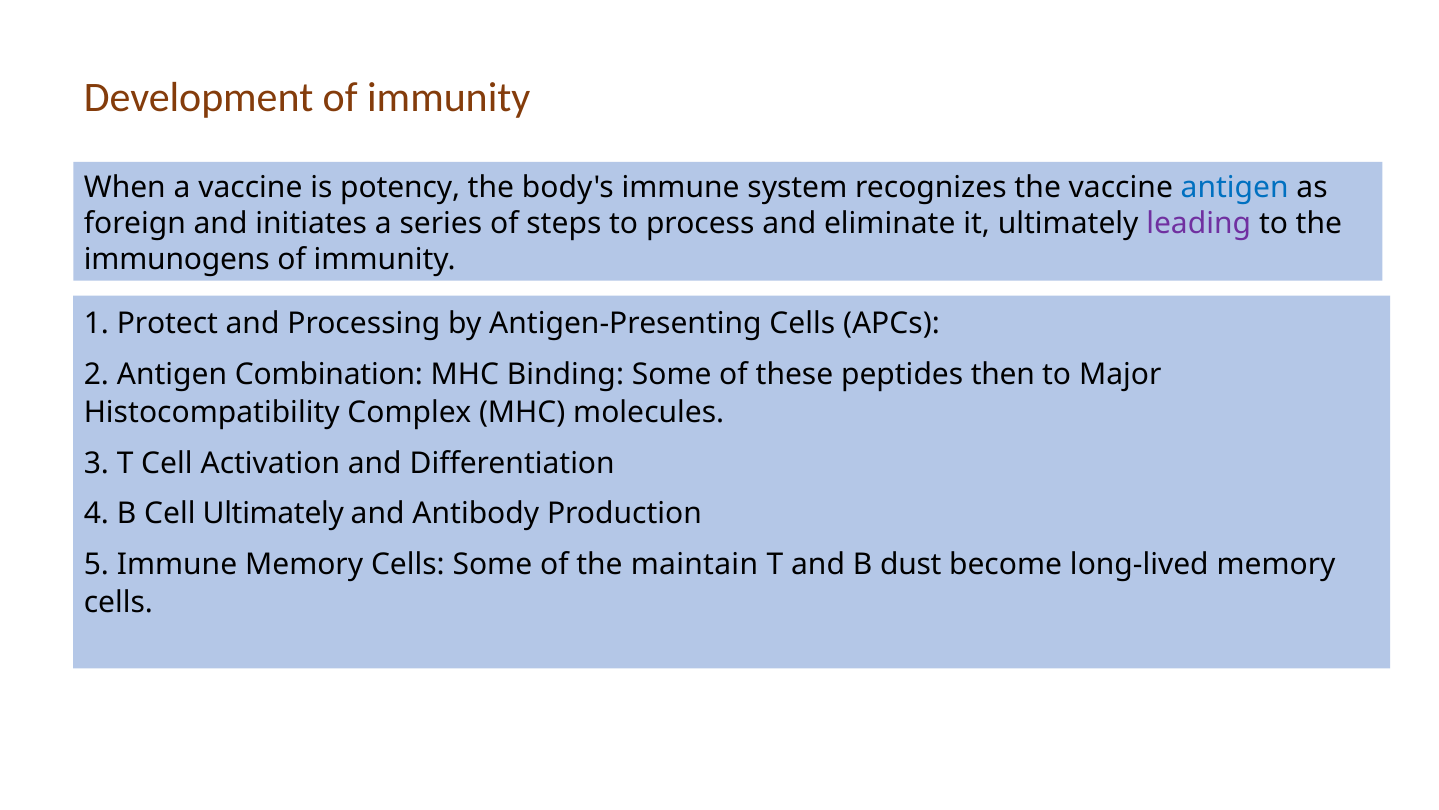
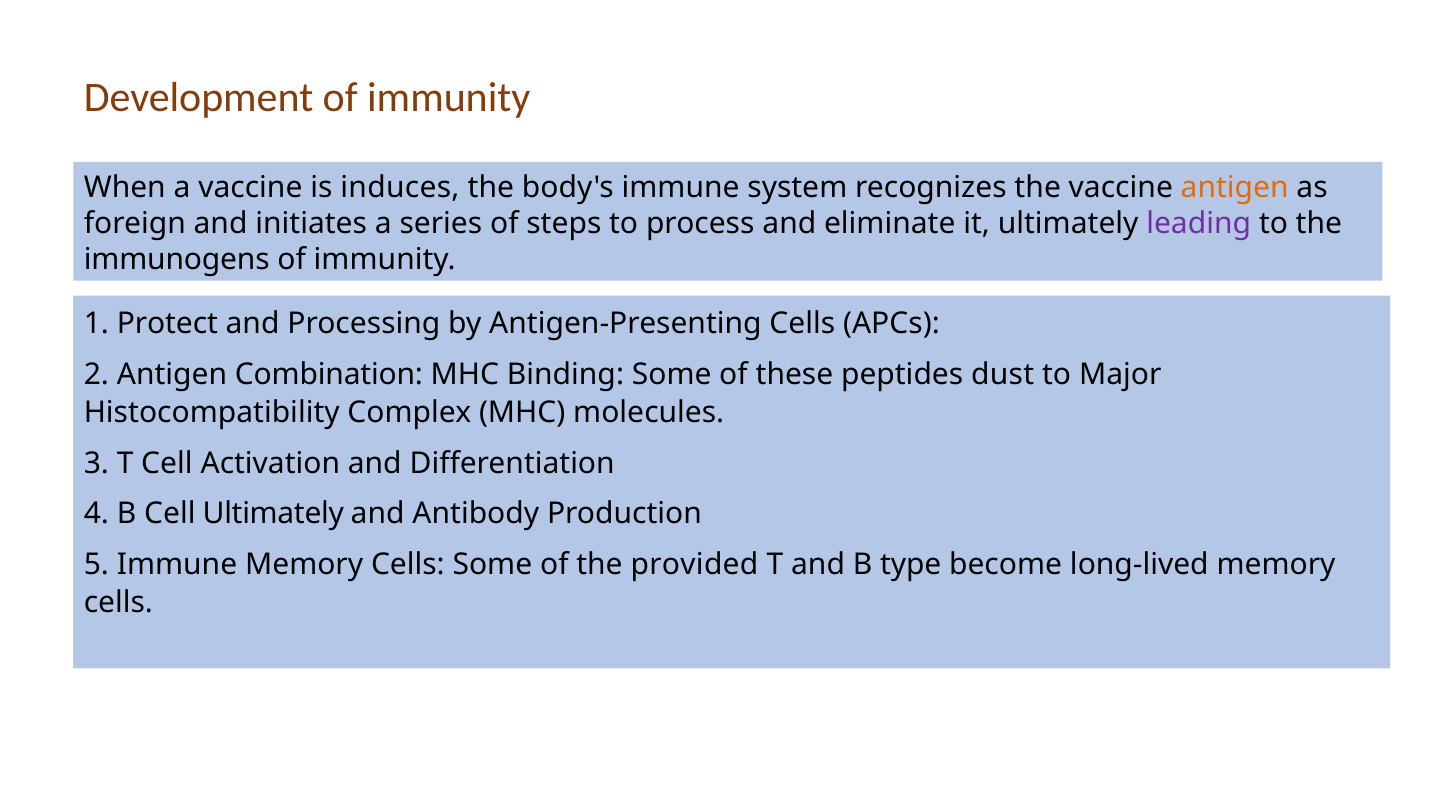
potency: potency -> induces
antigen at (1235, 187) colour: blue -> orange
then: then -> dust
maintain: maintain -> provided
dust: dust -> type
